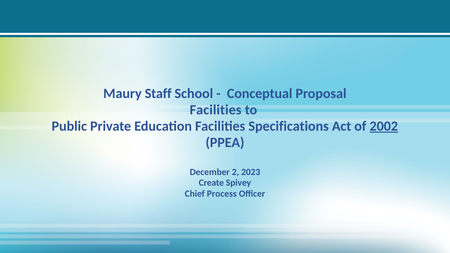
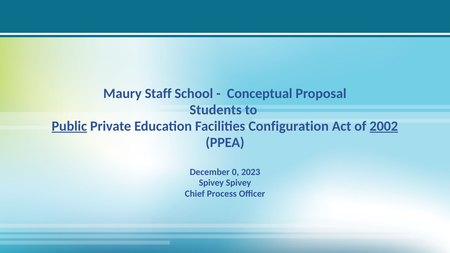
Facilities at (216, 110): Facilities -> Students
Public underline: none -> present
Specifications: Specifications -> Configuration
2: 2 -> 0
Create at (211, 183): Create -> Spivey
